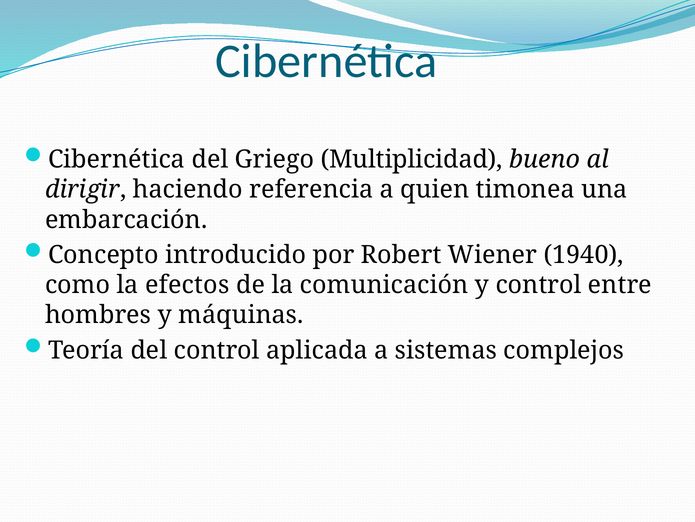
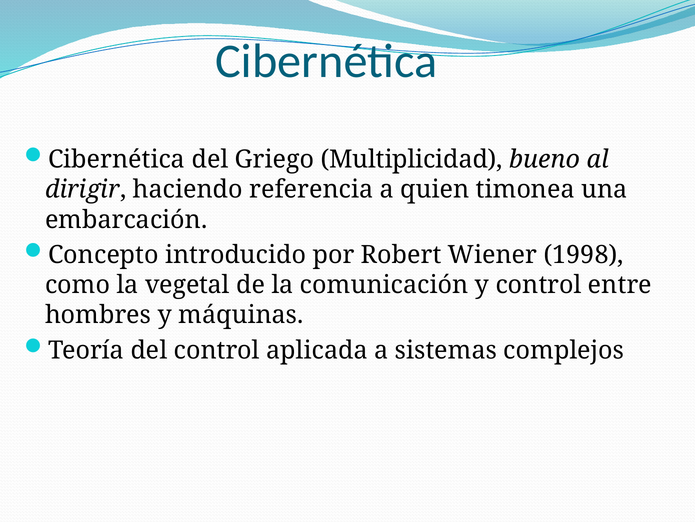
1940: 1940 -> 1998
efectos: efectos -> vegetal
